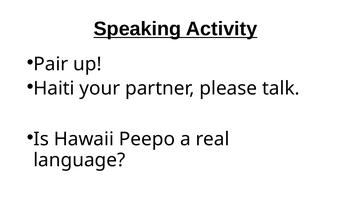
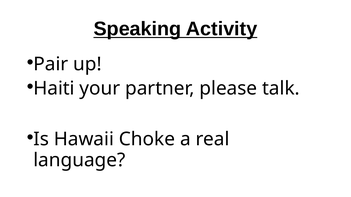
Peepo: Peepo -> Choke
